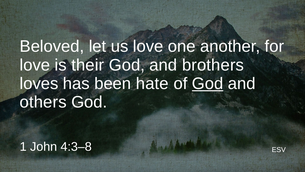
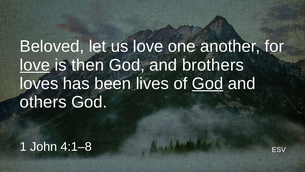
love at (35, 65) underline: none -> present
their: their -> then
hate: hate -> lives
4:3–8: 4:3–8 -> 4:1–8
